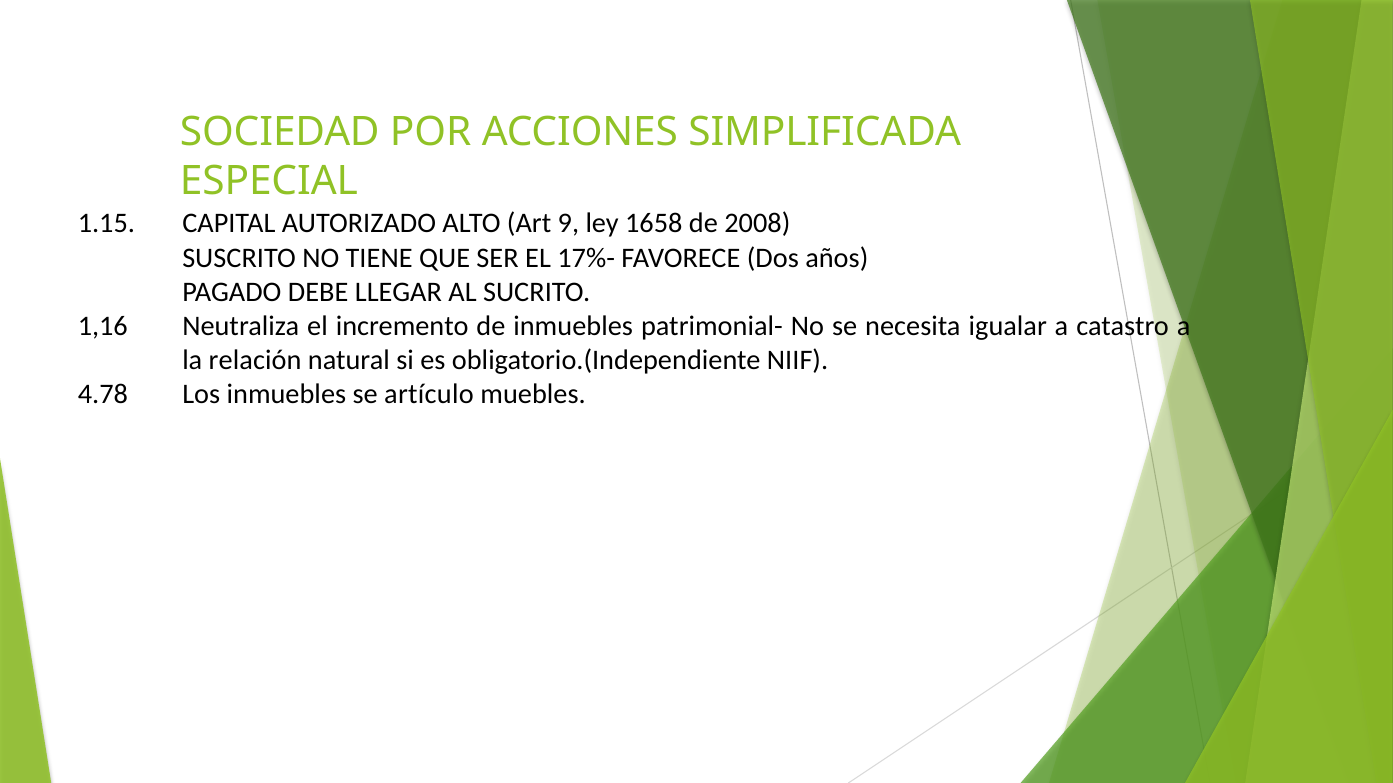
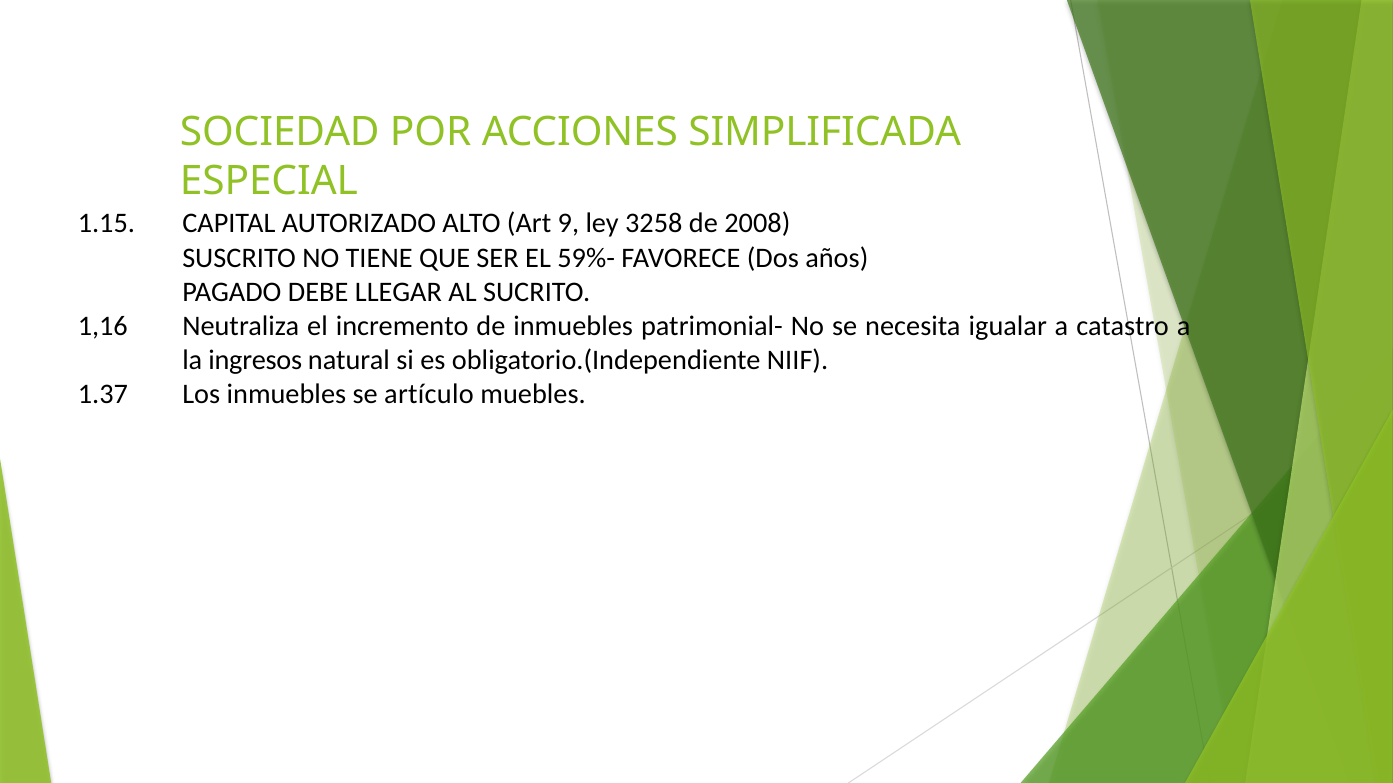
1658: 1658 -> 3258
17%-: 17%- -> 59%-
relación: relación -> ingresos
4.78: 4.78 -> 1.37
